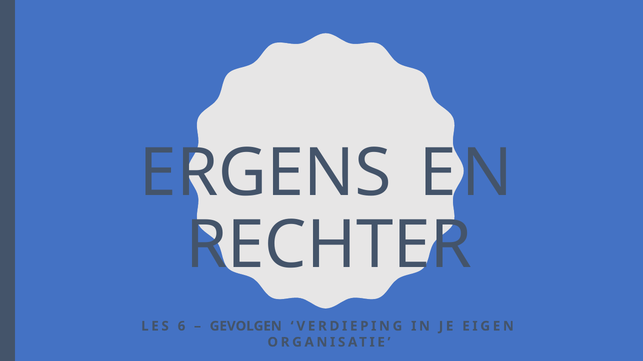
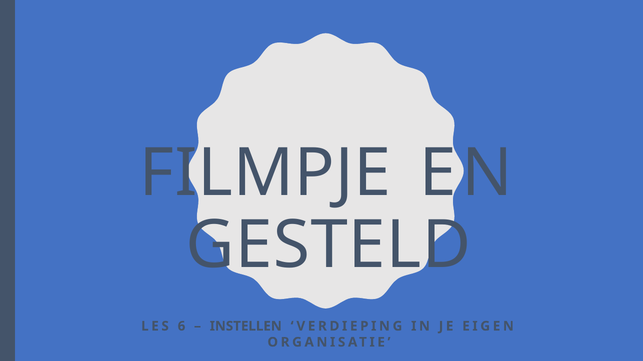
ERGENS: ERGENS -> FILMPJE
RECHTER: RECHTER -> GESTELD
GEVOLGEN: GEVOLGEN -> INSTELLEN
